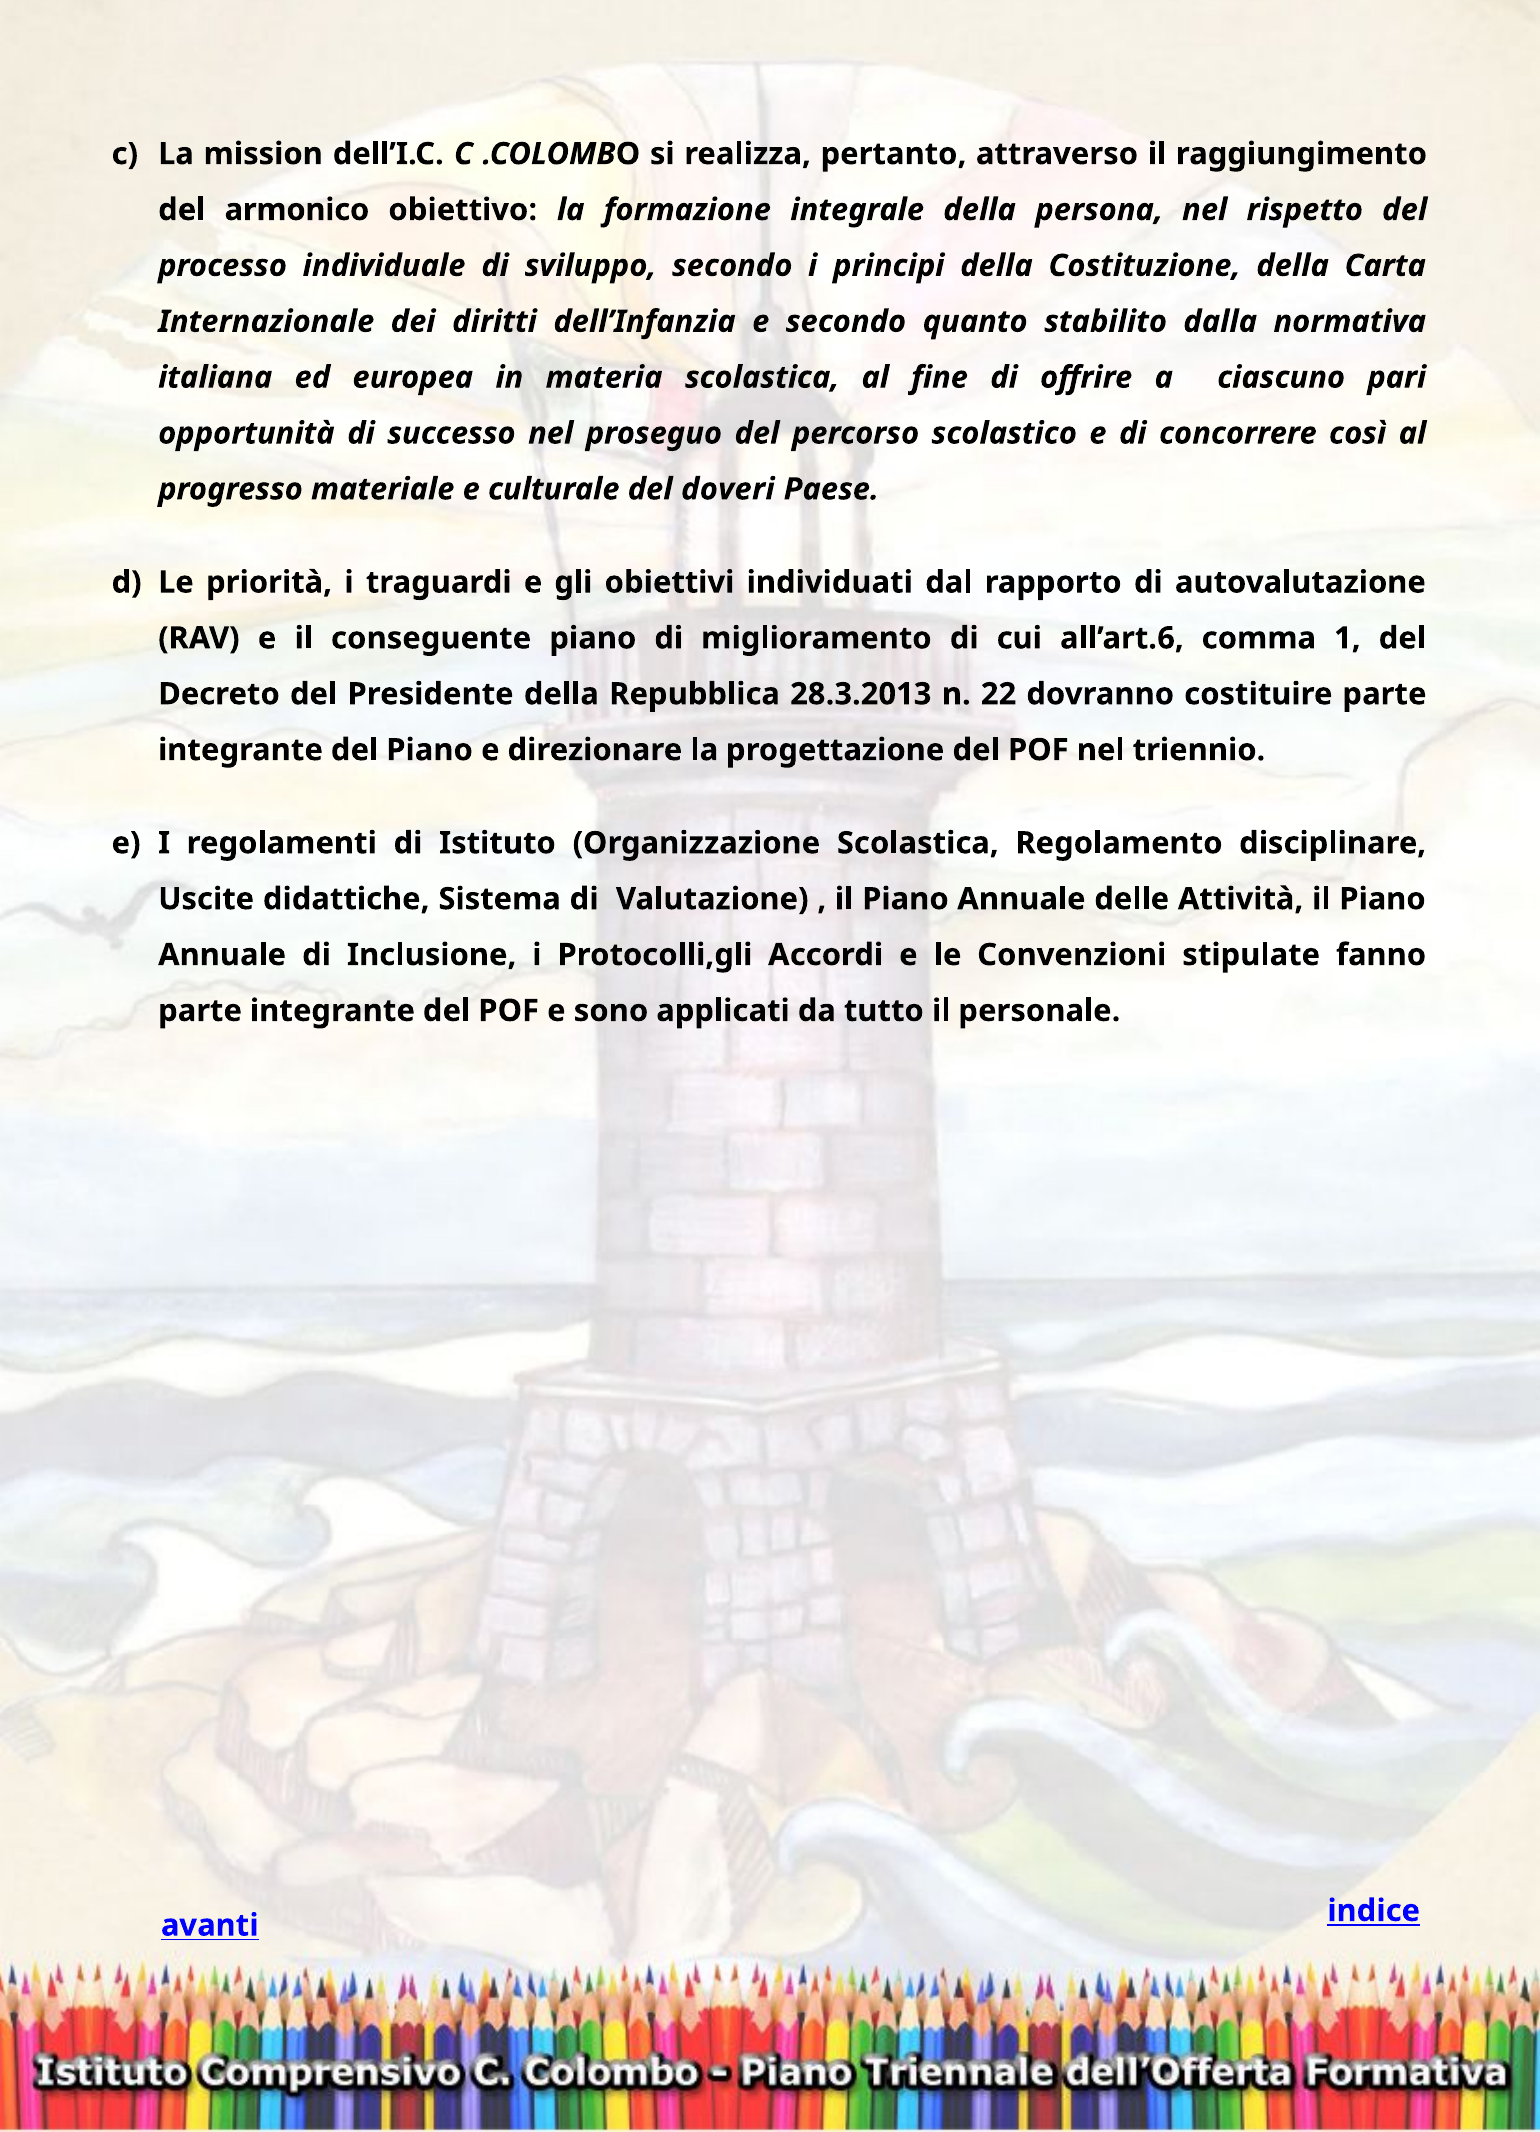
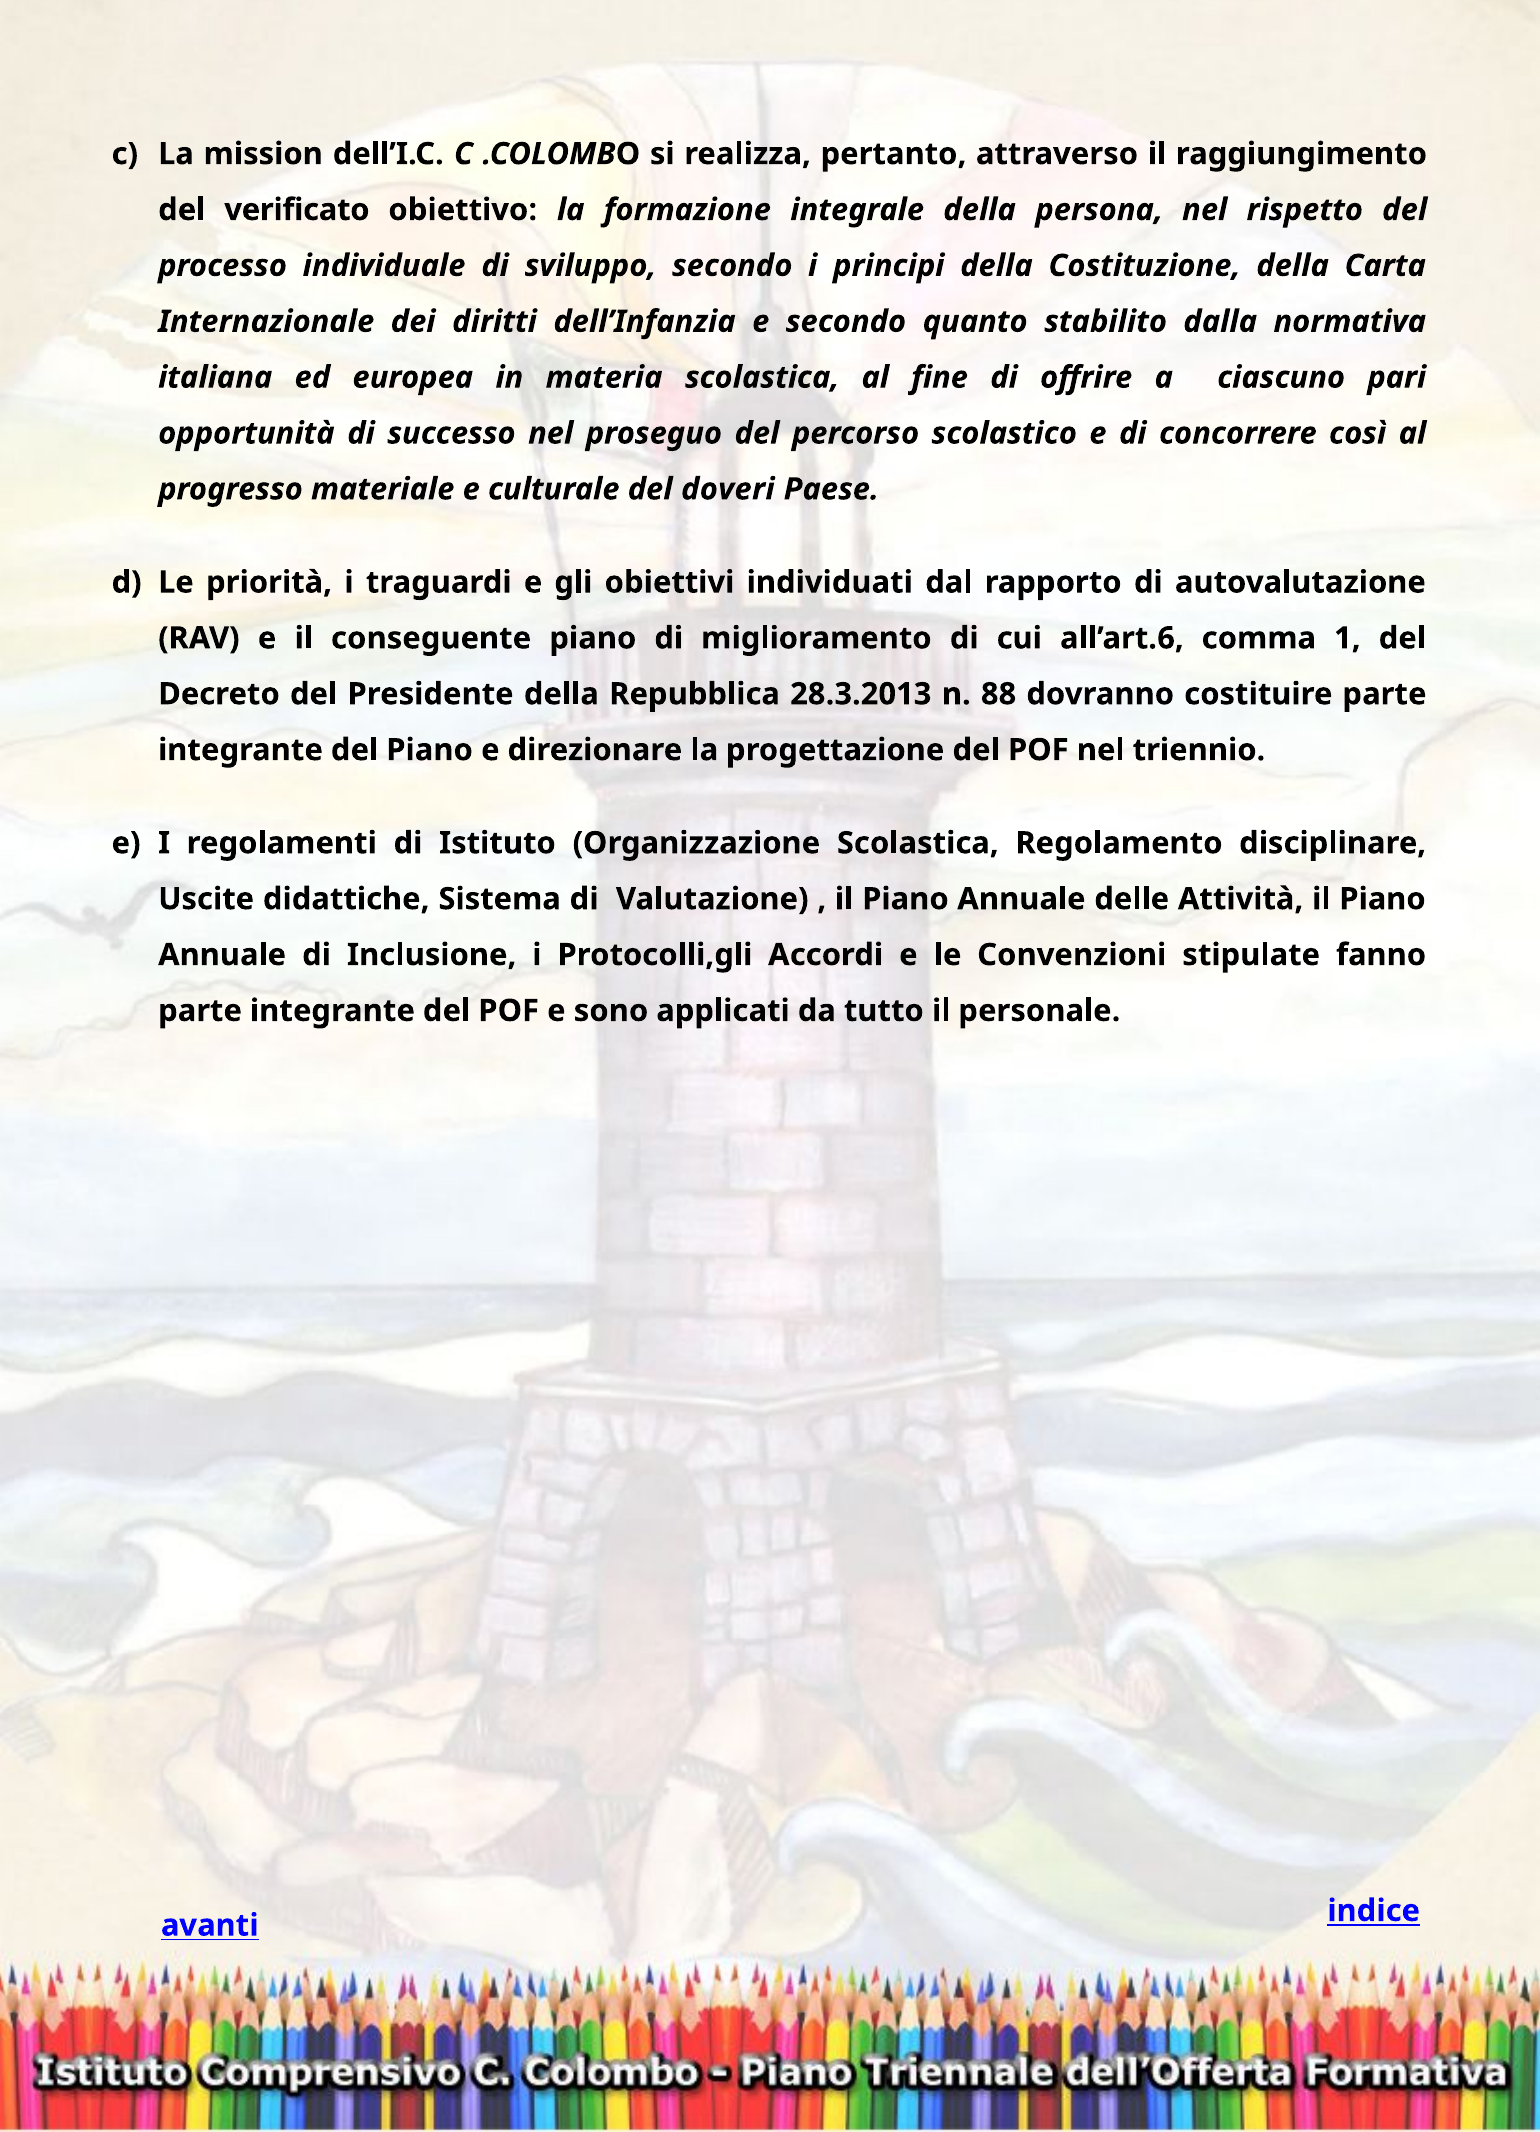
armonico: armonico -> verificato
22: 22 -> 88
